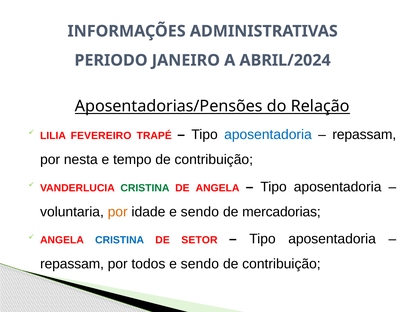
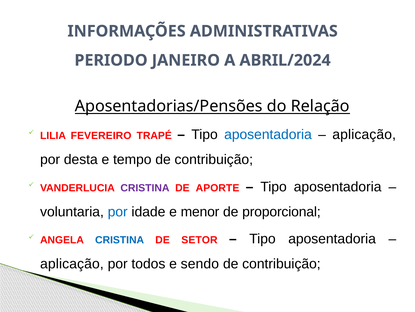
repassam at (364, 134): repassam -> aplicação
nesta: nesta -> desta
CRISTINA at (145, 188) colour: green -> purple
DE ANGELA: ANGELA -> APORTE
por at (118, 211) colour: orange -> blue
idade e sendo: sendo -> menor
mercadorias: mercadorias -> proporcional
repassam at (72, 263): repassam -> aplicação
